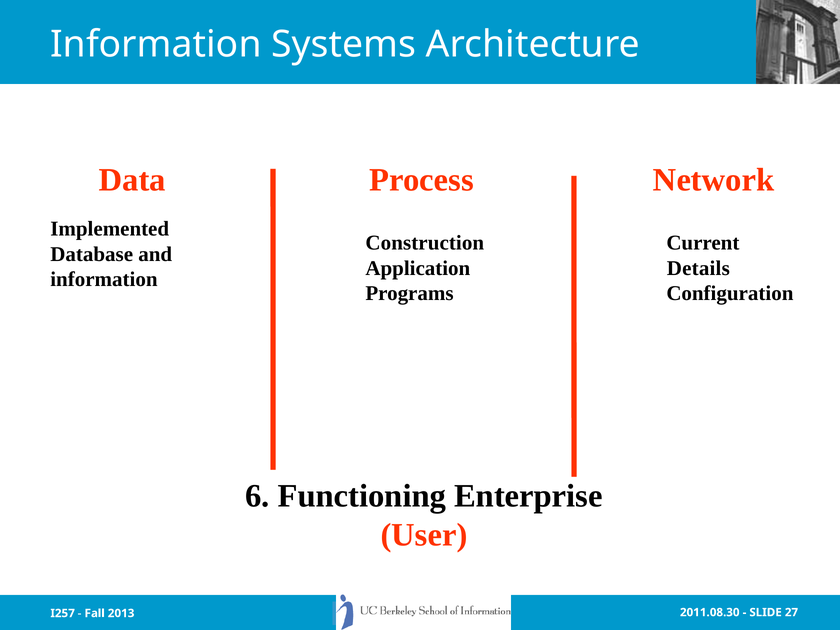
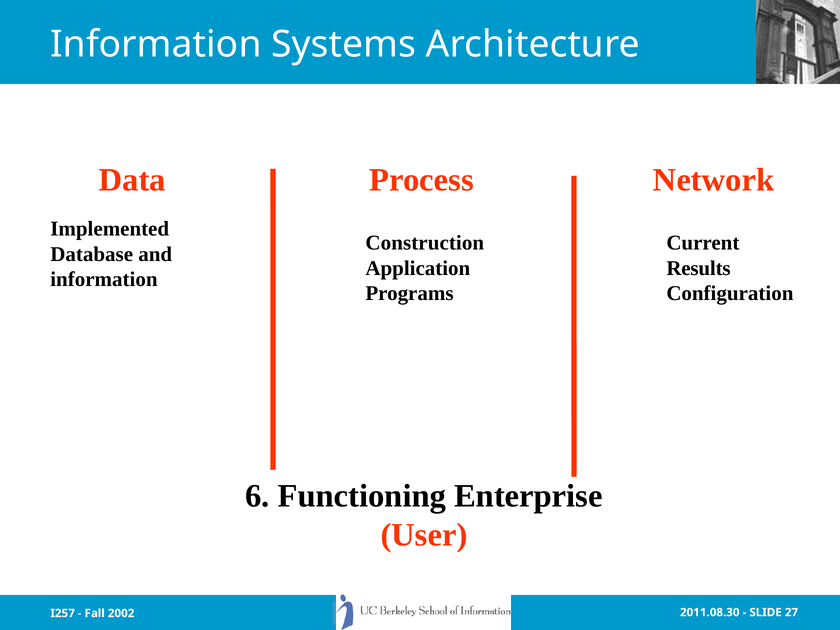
Details: Details -> Results
2013: 2013 -> 2002
